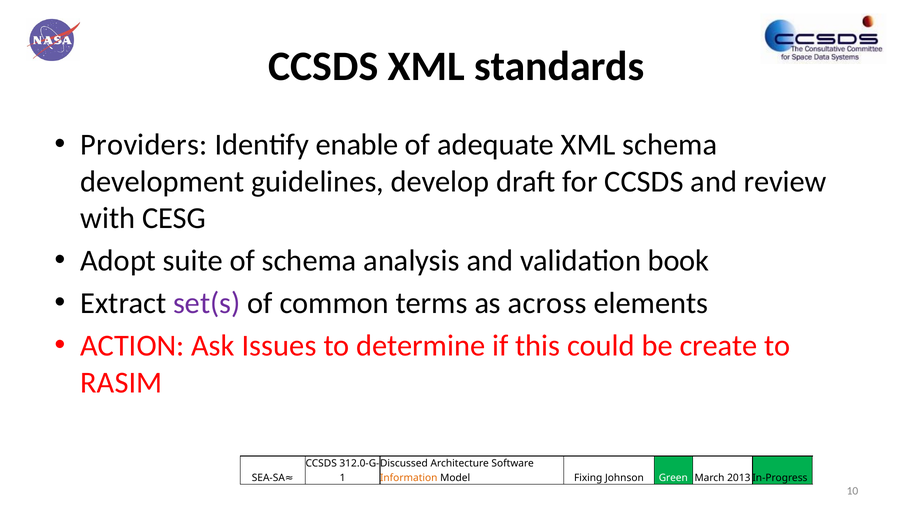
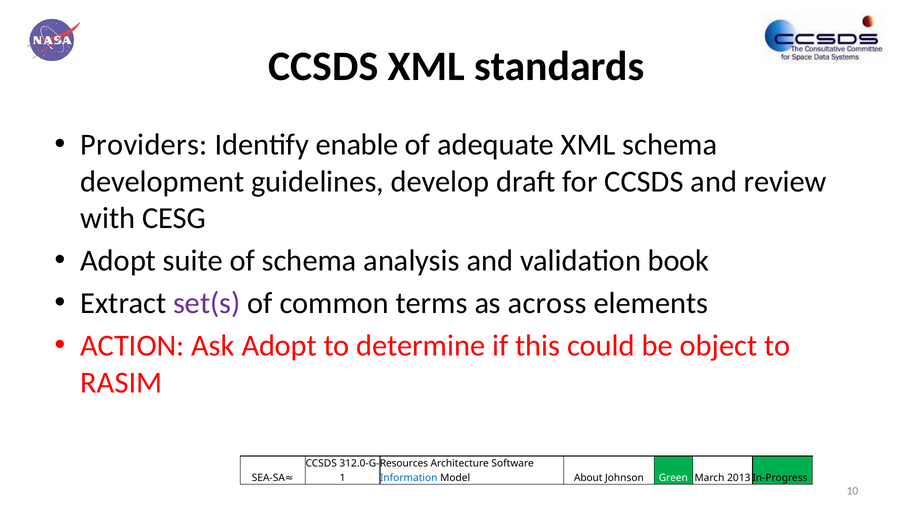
Ask Issues: Issues -> Adopt
create: create -> object
Discussed: Discussed -> Resources
Information colour: orange -> blue
Fixing: Fixing -> About
